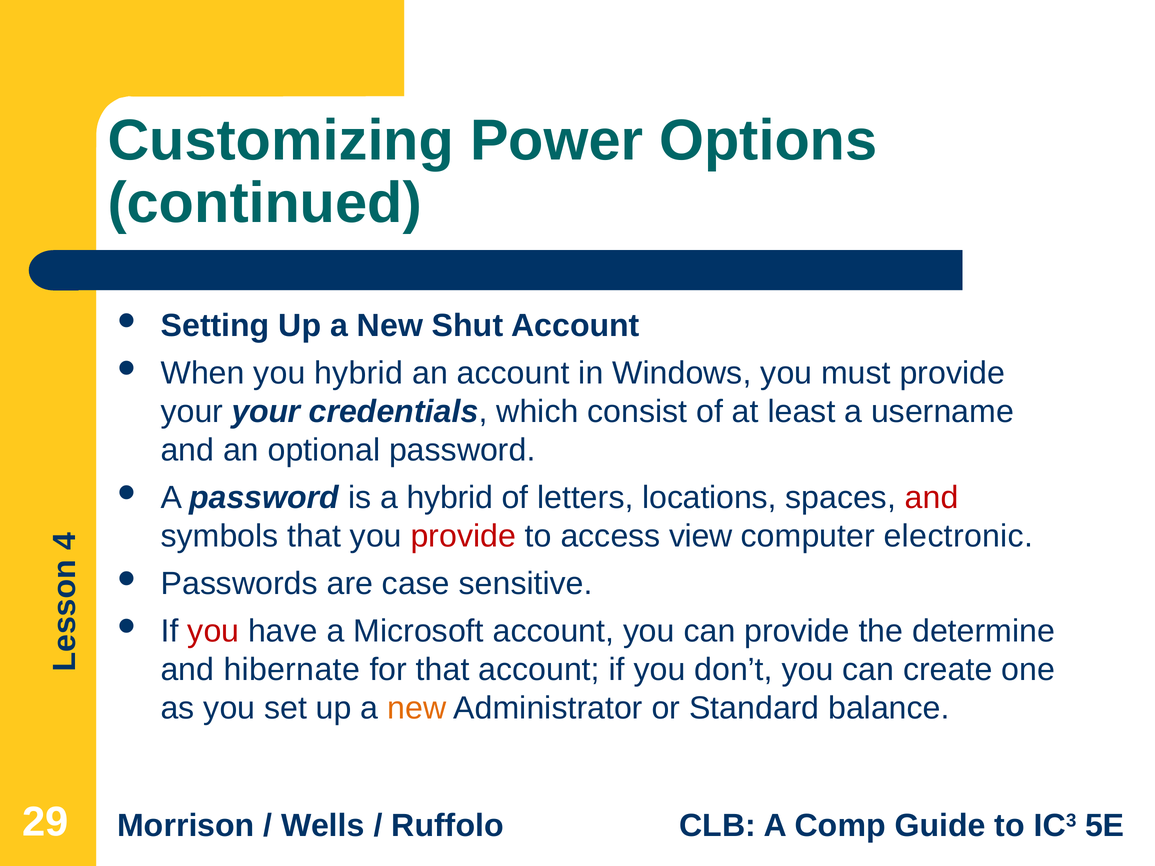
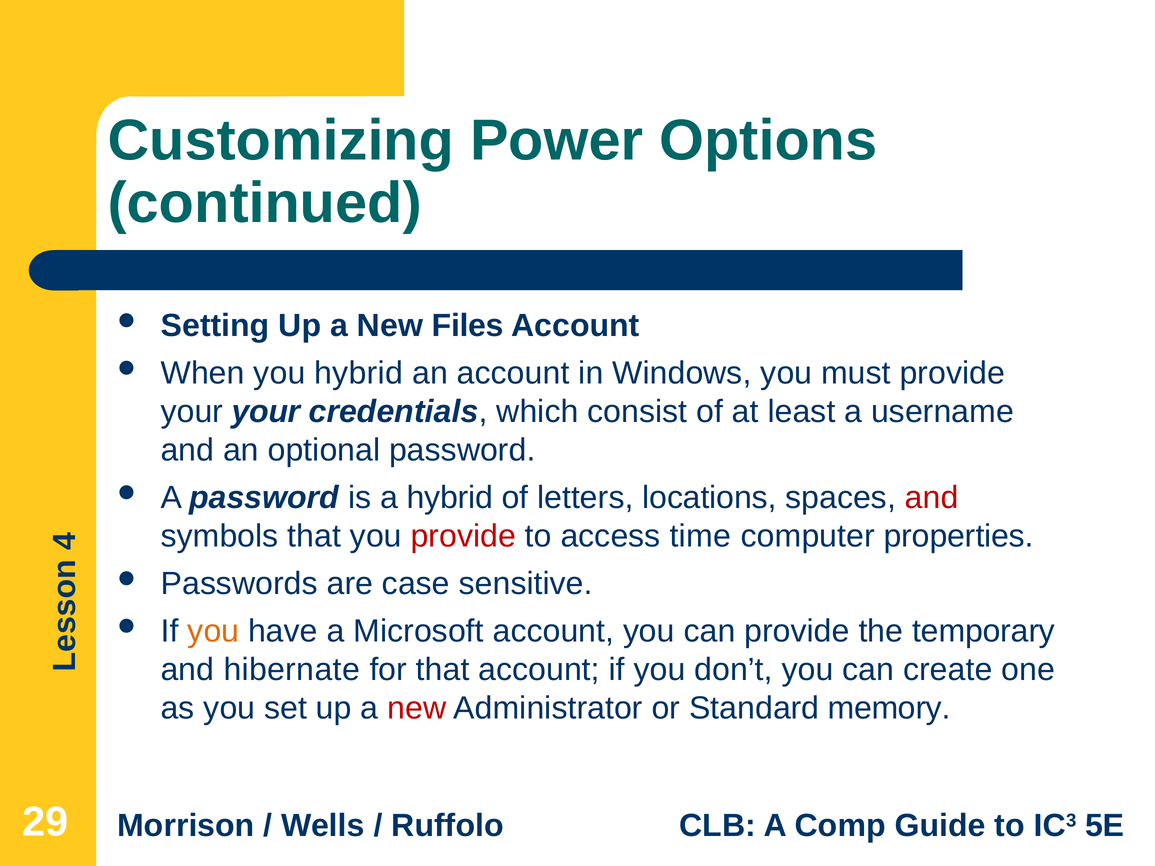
Shut: Shut -> Files
view: view -> time
electronic: electronic -> properties
you at (213, 631) colour: red -> orange
determine: determine -> temporary
new at (417, 708) colour: orange -> red
balance: balance -> memory
